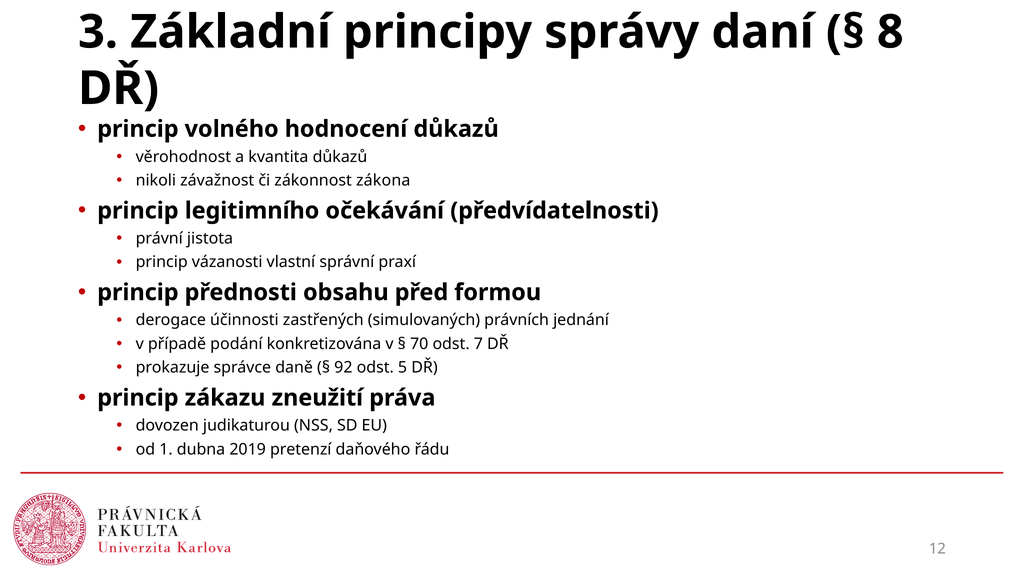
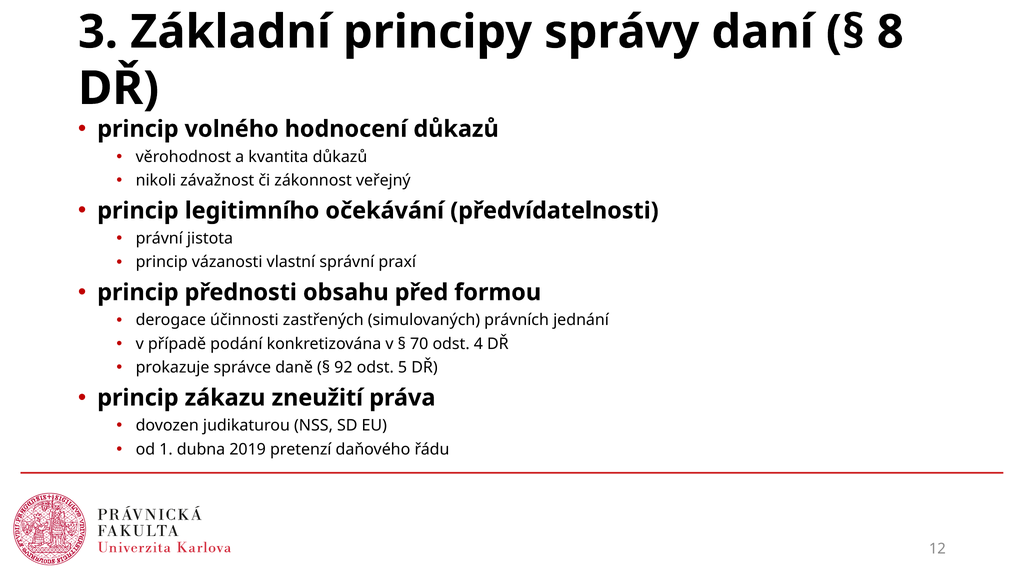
zákona: zákona -> veřejný
7: 7 -> 4
